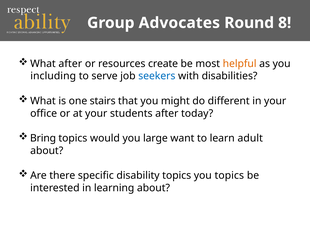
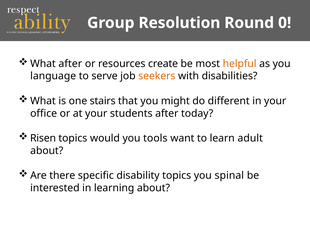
Advocates: Advocates -> Resolution
8: 8 -> 0
including: including -> language
seekers colour: blue -> orange
Bring: Bring -> Risen
large: large -> tools
you topics: topics -> spinal
